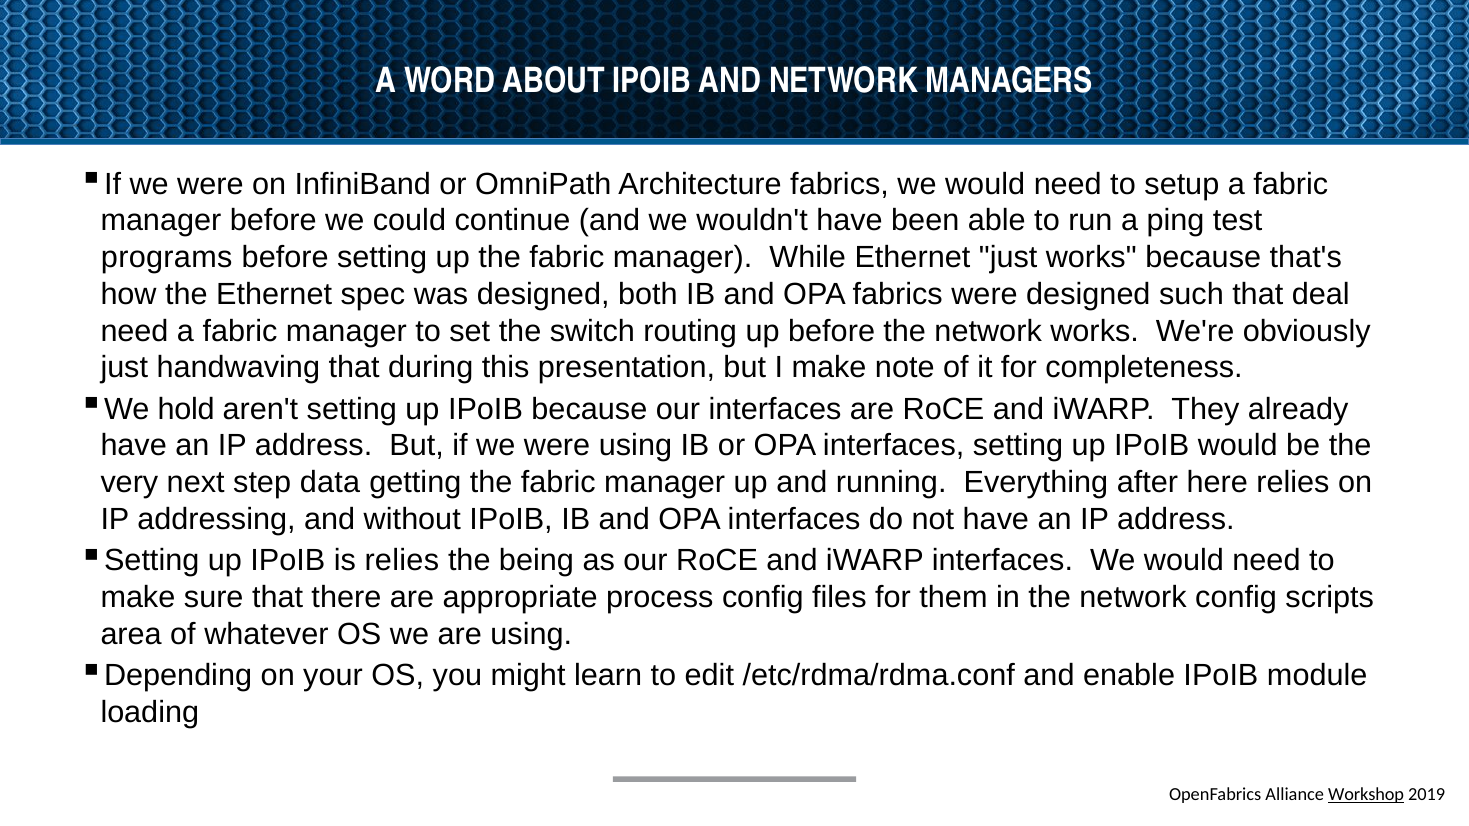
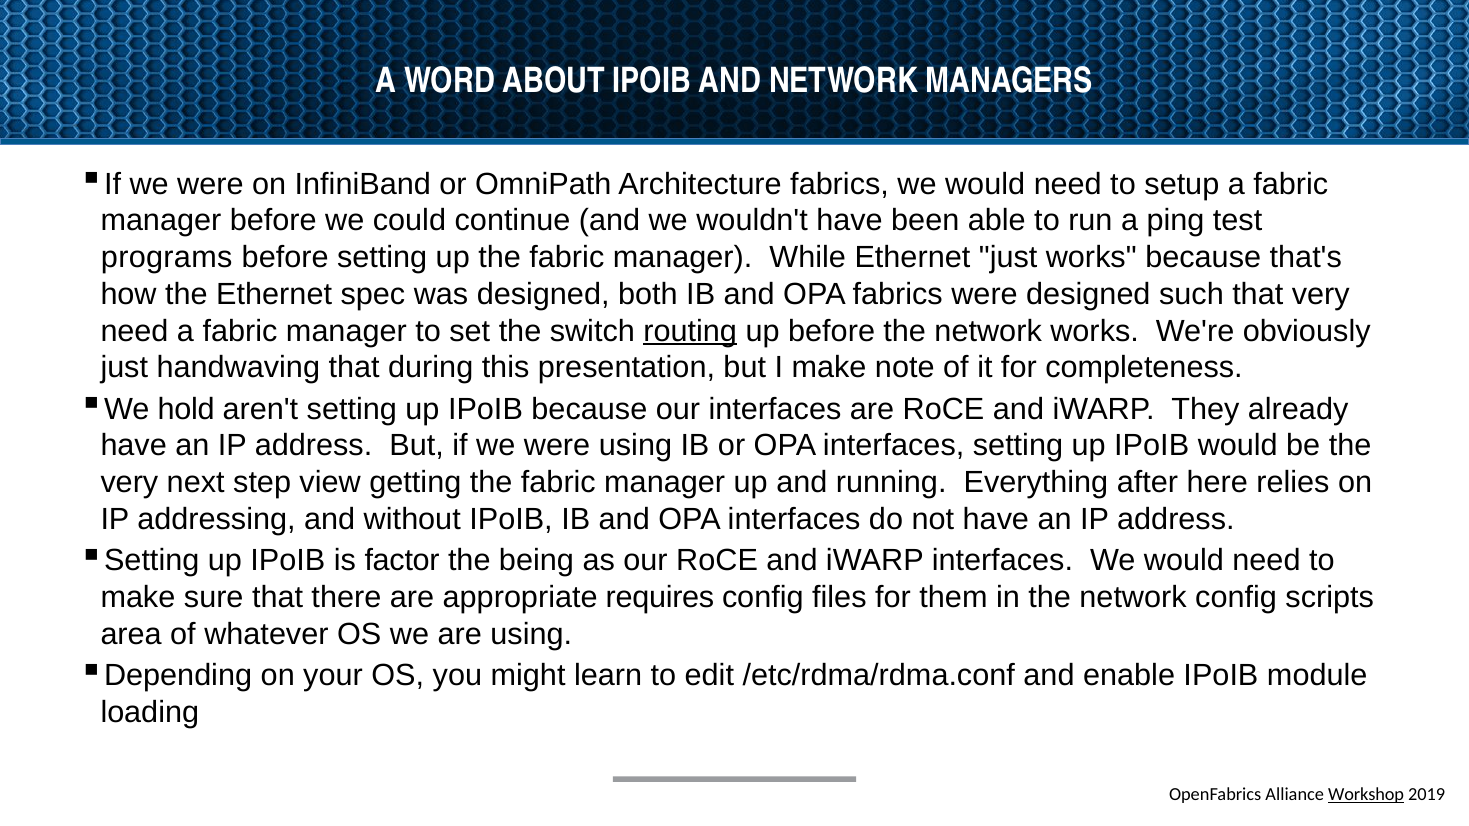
that deal: deal -> very
routing underline: none -> present
data: data -> view
is relies: relies -> factor
process: process -> requires
